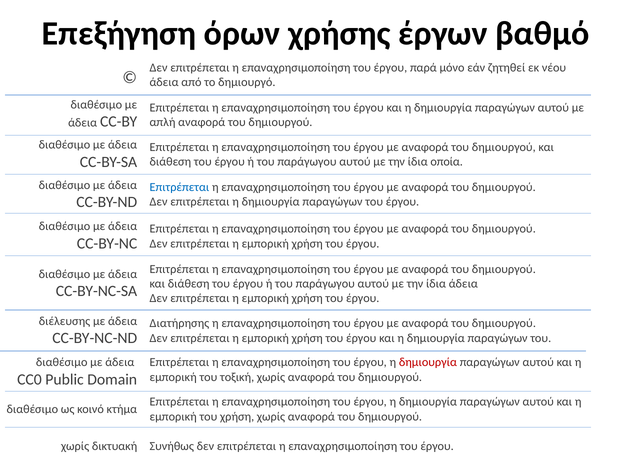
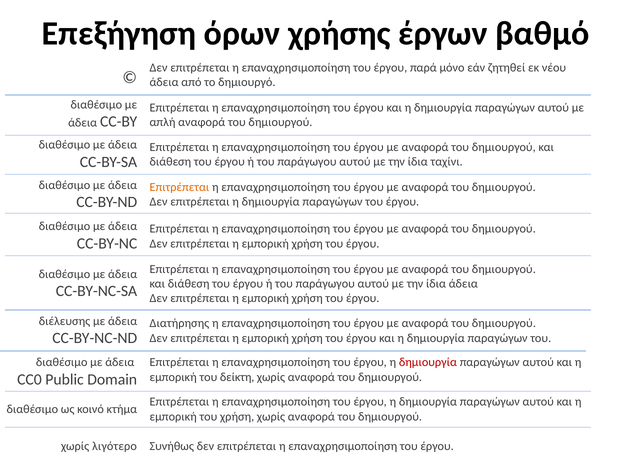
οποία: οποία -> ταχίνι
Επιτρέπεται at (179, 187) colour: blue -> orange
τοξική: τοξική -> δείκτη
δικτυακή: δικτυακή -> λιγότερο
